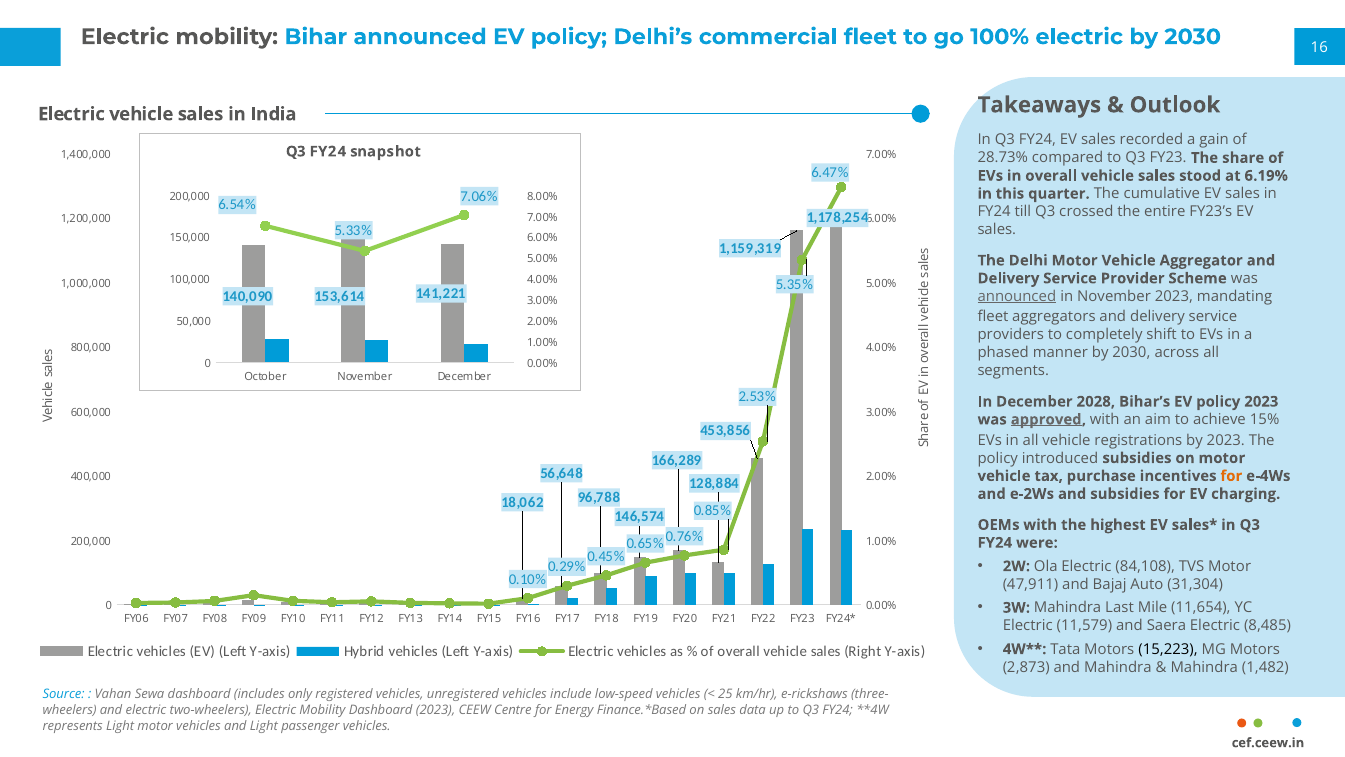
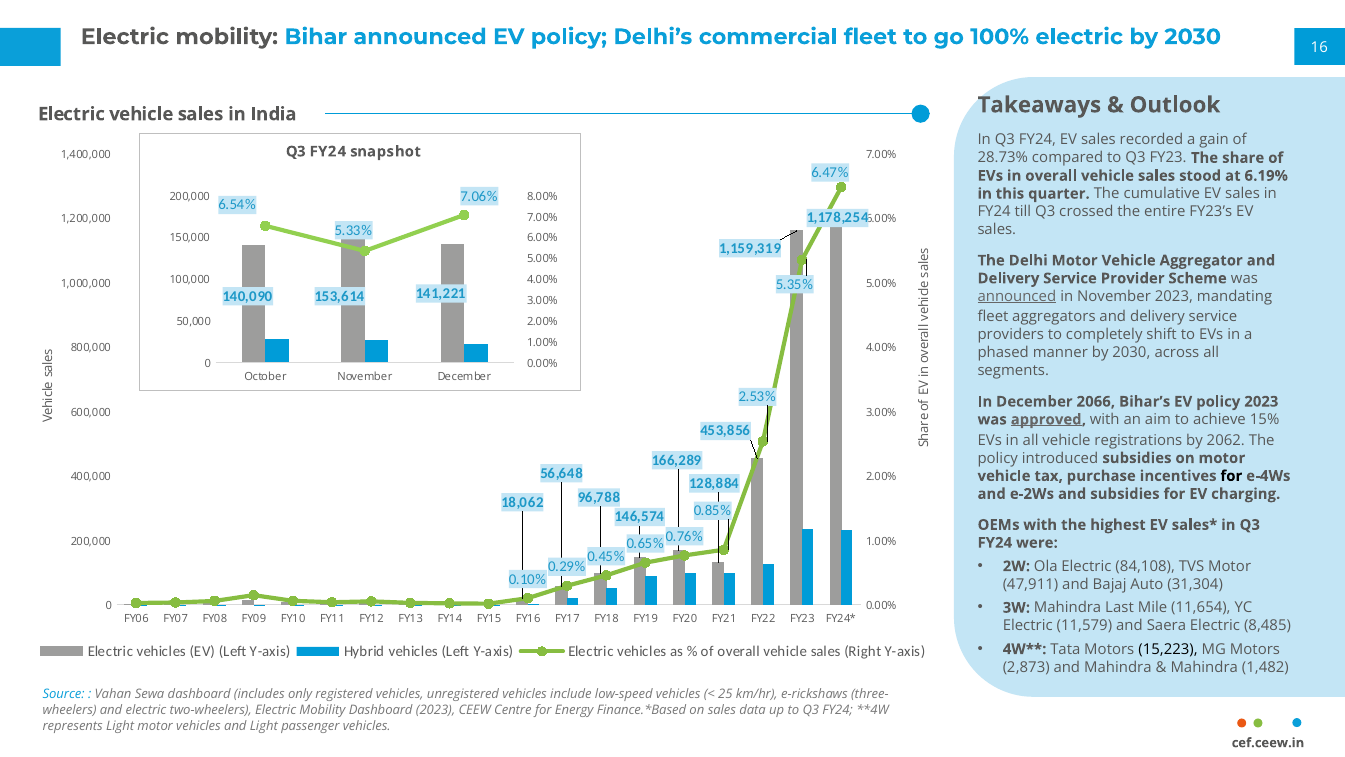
2028: 2028 -> 2066
by 2023: 2023 -> 2062
for at (1231, 476) colour: orange -> black
